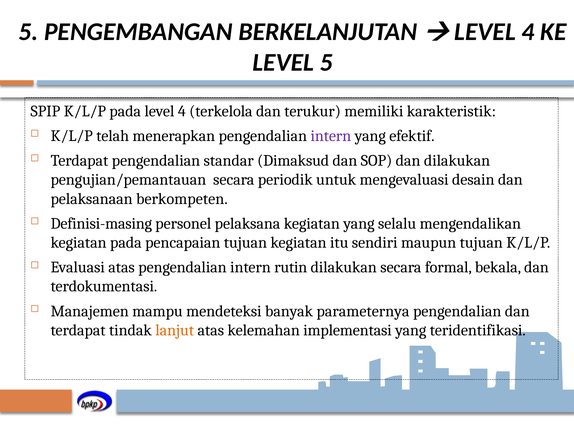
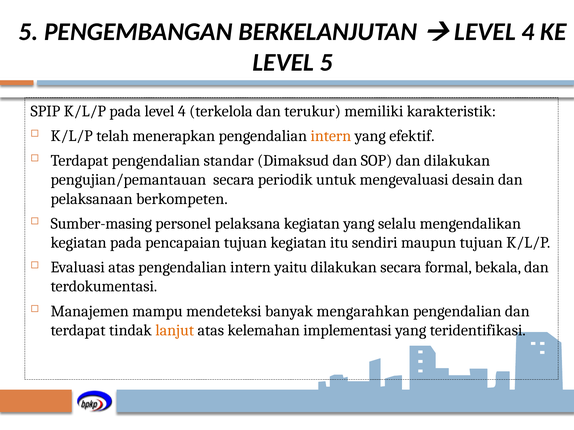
intern at (331, 136) colour: purple -> orange
Definisi-masing: Definisi-masing -> Sumber-masing
rutin: rutin -> yaitu
parameternya: parameternya -> mengarahkan
